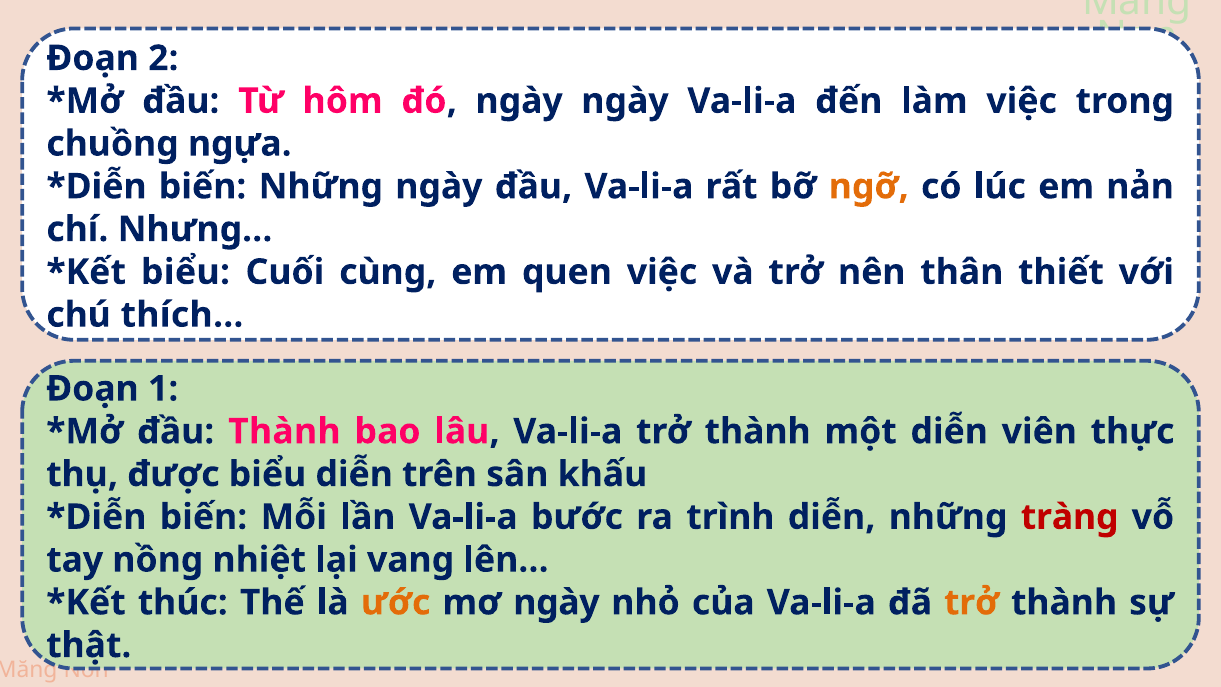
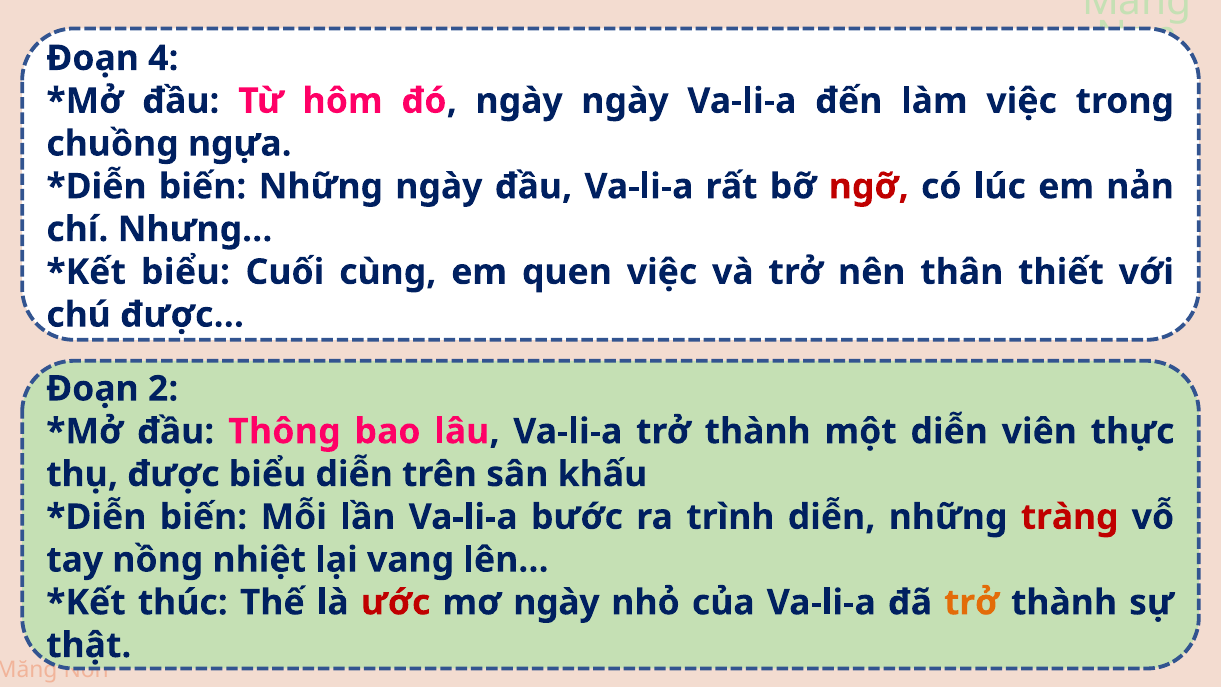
2: 2 -> 4
ngỡ colour: orange -> red
thích…: thích… -> được…
1: 1 -> 2
đầu Thành: Thành -> Thông
ước colour: orange -> red
